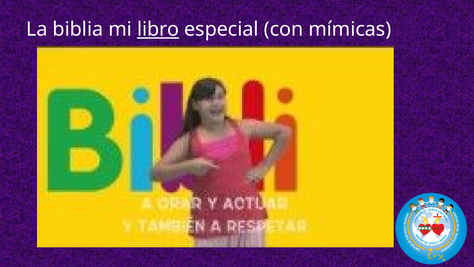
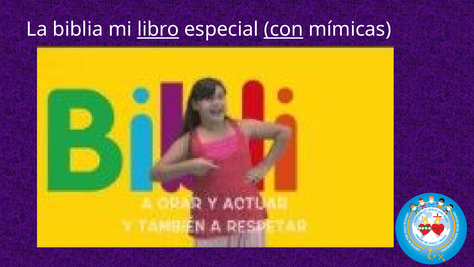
con underline: none -> present
